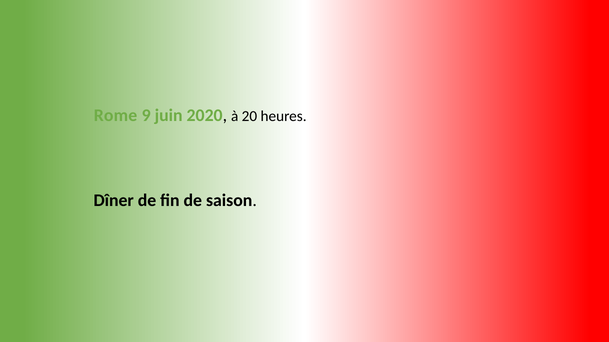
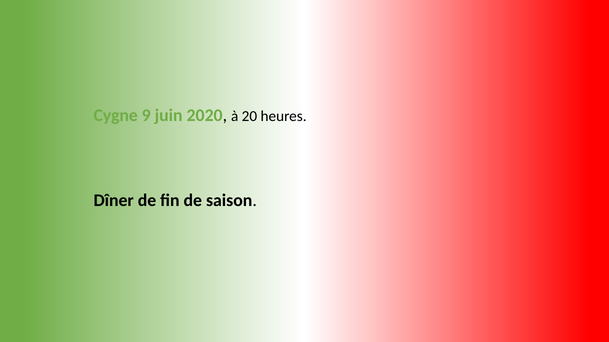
Rome: Rome -> Cygne
